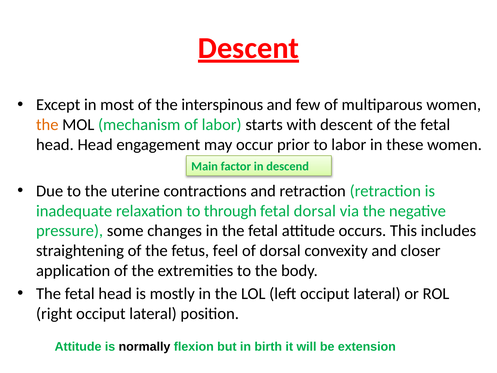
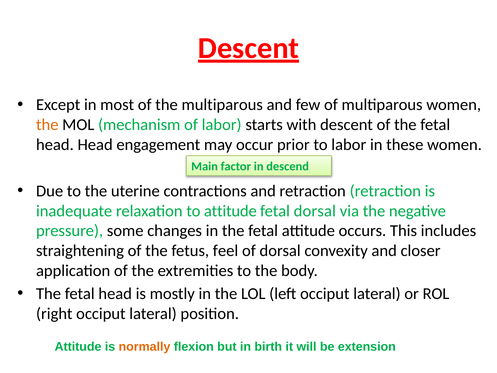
the interspinous: interspinous -> multiparous
to through: through -> attitude
normally colour: black -> orange
